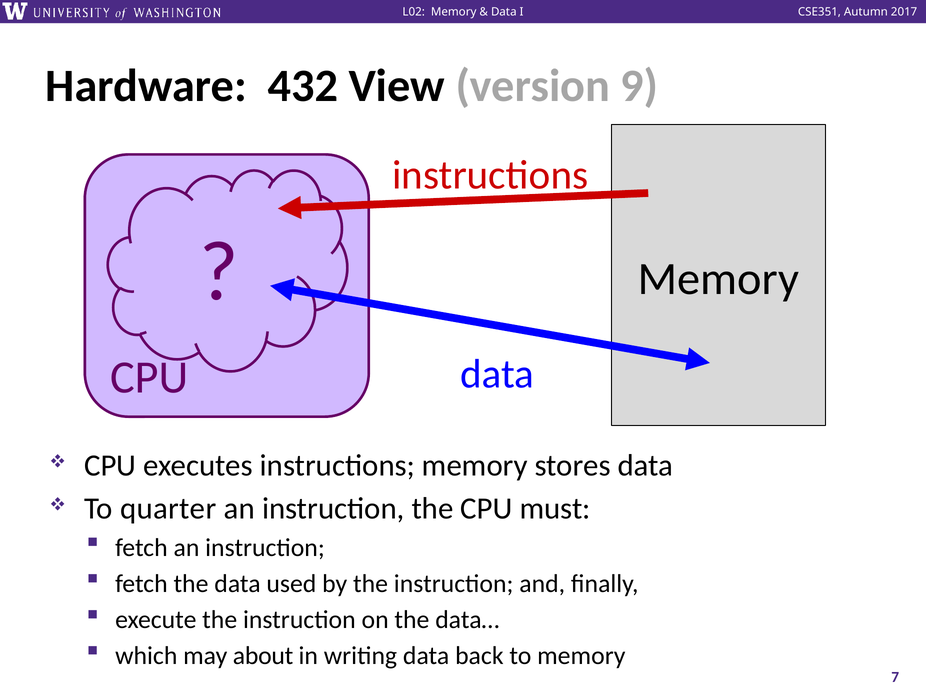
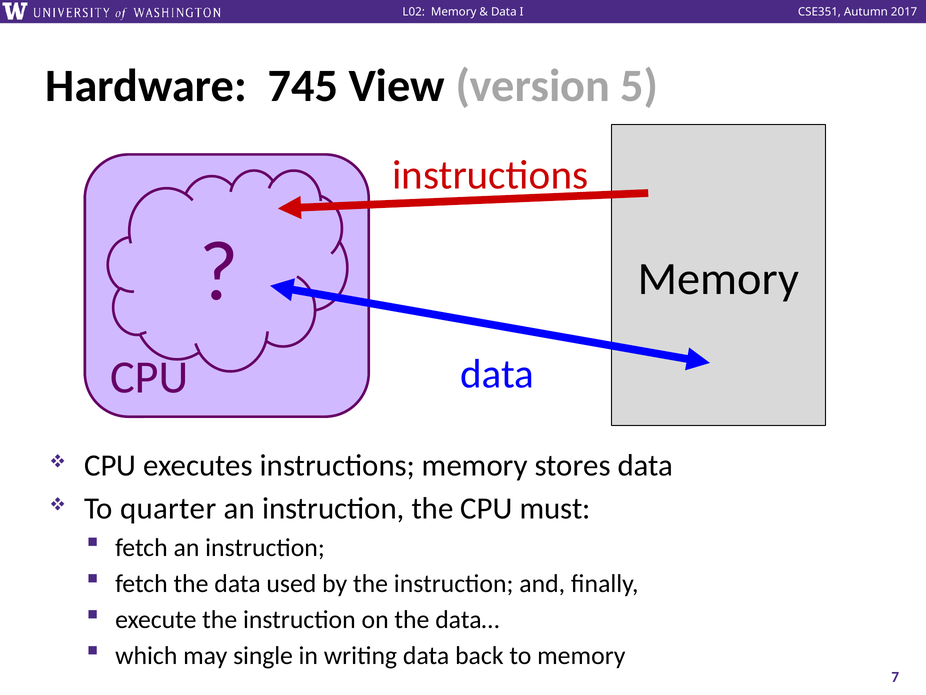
432: 432 -> 745
9: 9 -> 5
about: about -> single
